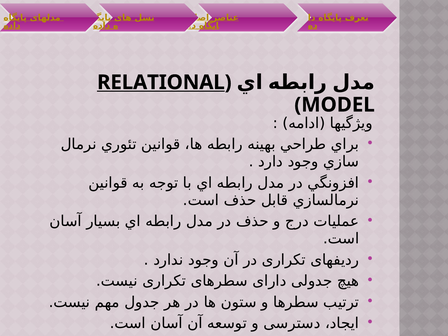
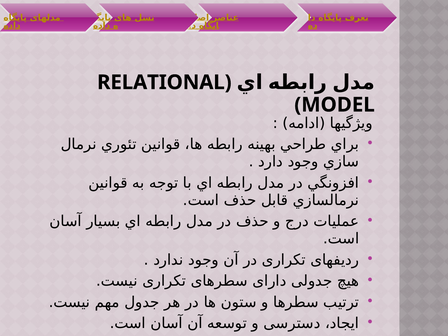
RELATIONAL underline: present -> none
